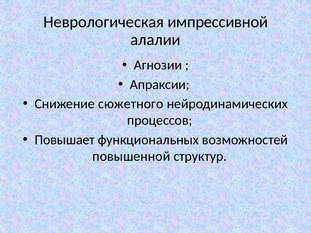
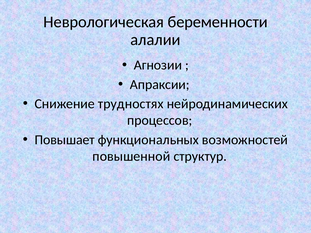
импрессивной: импрессивной -> беременности
сюжетного: сюжетного -> трудностях
